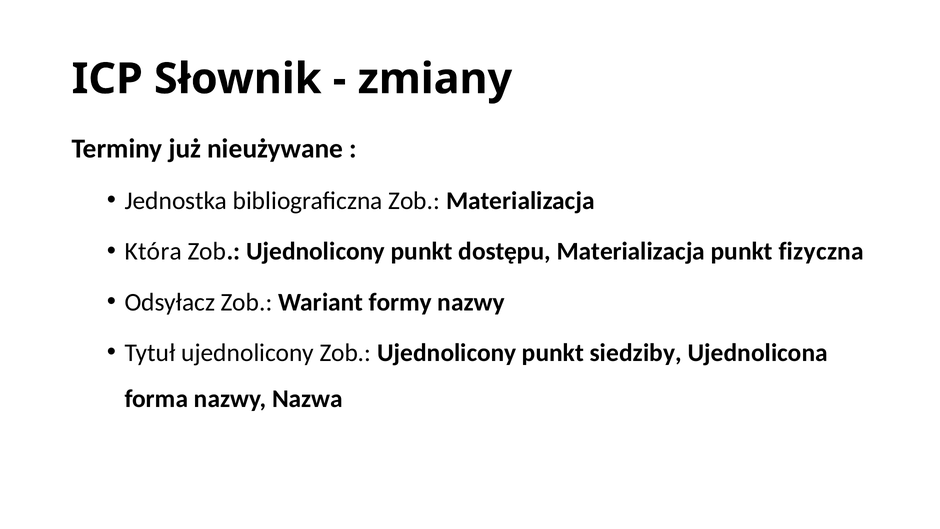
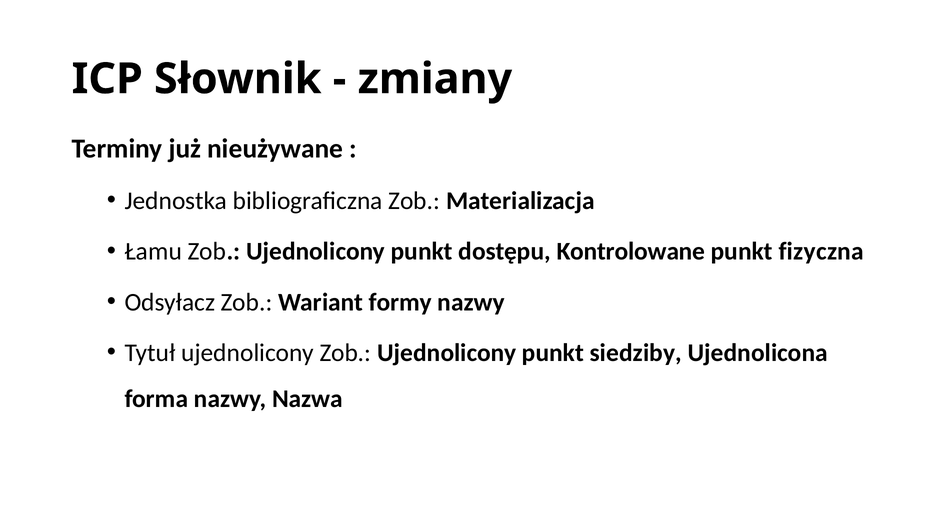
Która: Która -> Łamu
dostępu Materializacja: Materializacja -> Kontrolowane
